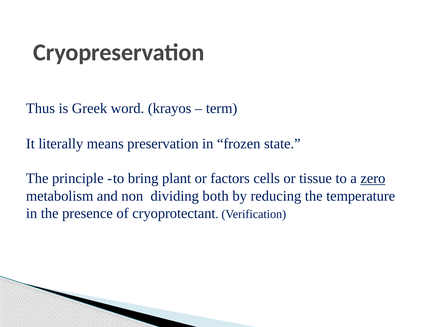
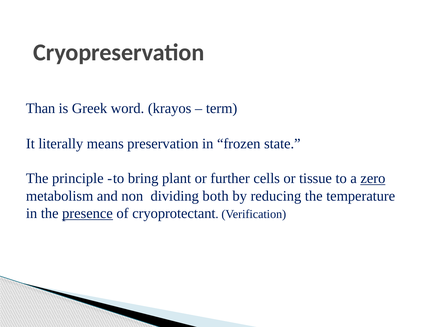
Thus: Thus -> Than
factors: factors -> further
presence underline: none -> present
